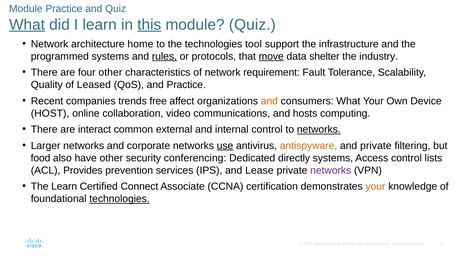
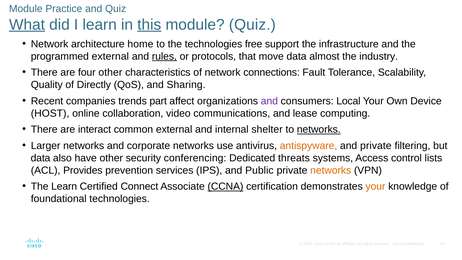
tool: tool -> free
programmed systems: systems -> external
move underline: present -> none
shelter: shelter -> almost
requirement: requirement -> connections
Leased: Leased -> Directly
and Practice: Practice -> Sharing
free: free -> part
and at (269, 101) colour: orange -> purple
consumers What: What -> Local
hosts: hosts -> lease
internal control: control -> shelter
use underline: present -> none
food at (41, 158): food -> data
directly: directly -> threats
Lease: Lease -> Public
networks at (331, 170) colour: purple -> orange
CCNA underline: none -> present
technologies at (120, 199) underline: present -> none
